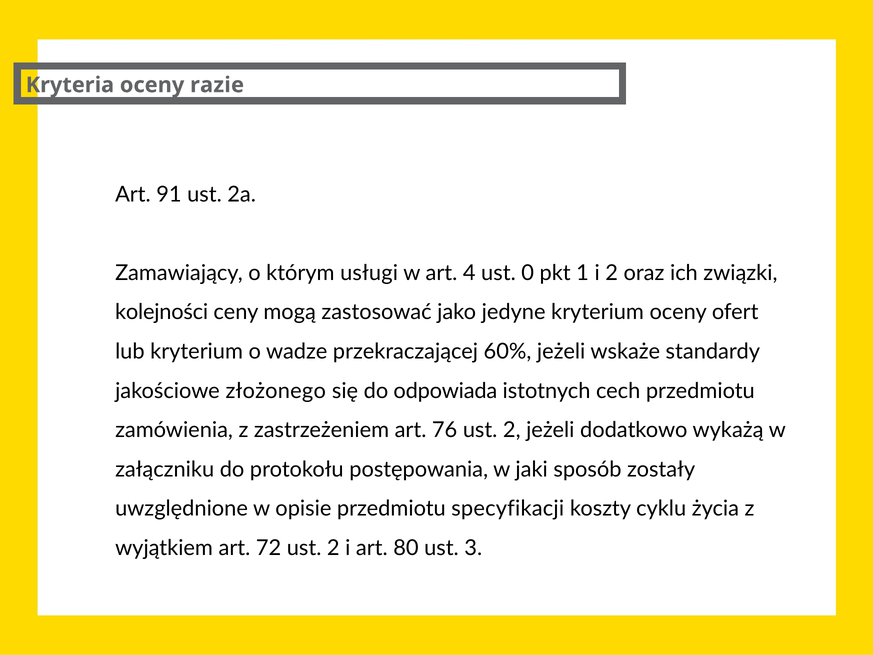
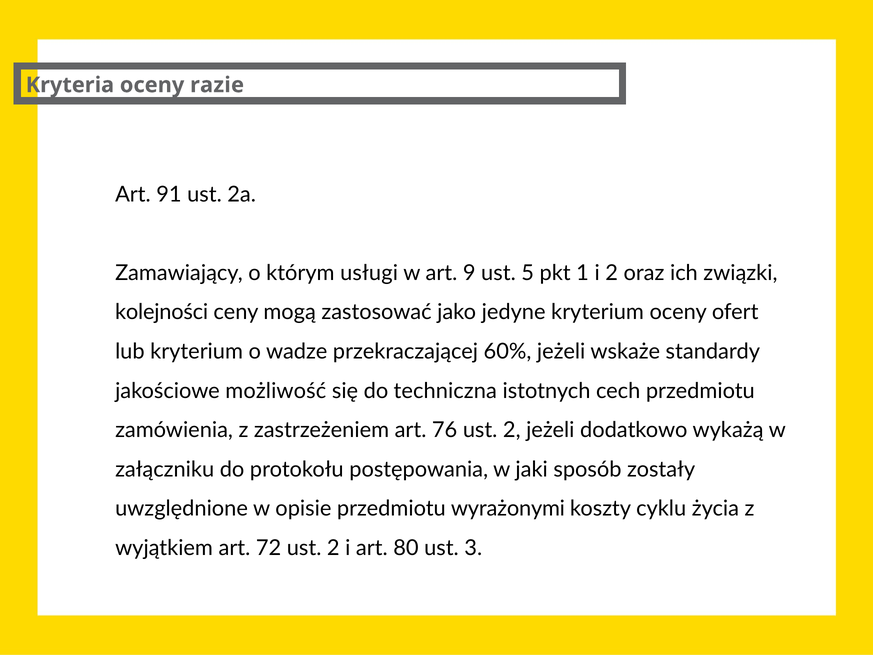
4: 4 -> 9
0: 0 -> 5
złożonego: złożonego -> możliwość
odpowiada: odpowiada -> techniczna
specyfikacji: specyfikacji -> wyrażonymi
